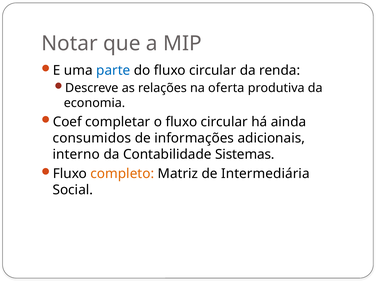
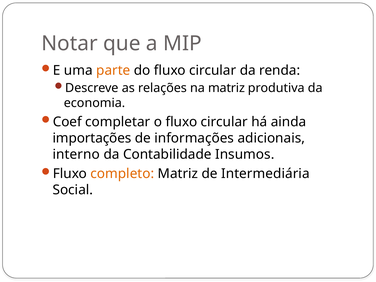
parte colour: blue -> orange
na oferta: oferta -> matriz
consumidos: consumidos -> importações
Sistemas: Sistemas -> Insumos
